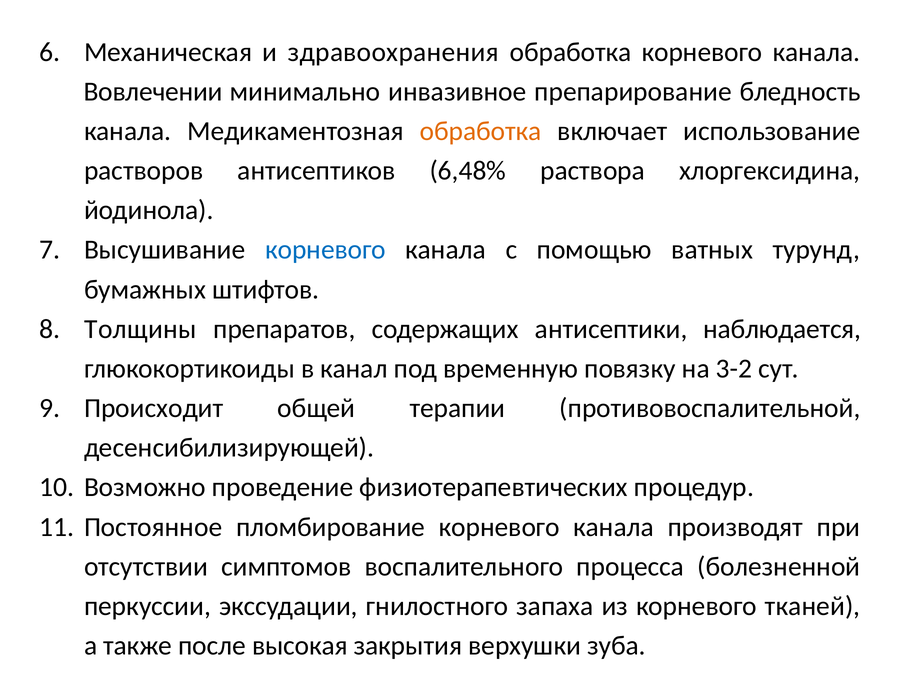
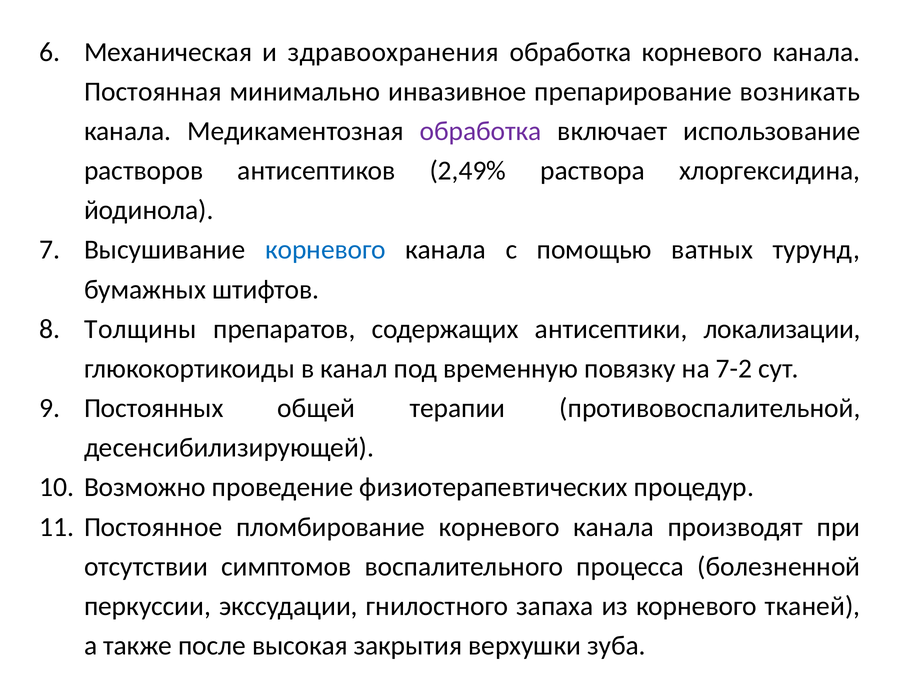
Вовлечении: Вовлечении -> Постоянная
бледность: бледность -> возникать
обработка at (481, 131) colour: orange -> purple
6,48%: 6,48% -> 2,49%
наблюдается: наблюдается -> локализации
3-2: 3-2 -> 7-2
Происходит: Происходит -> Постоянных
